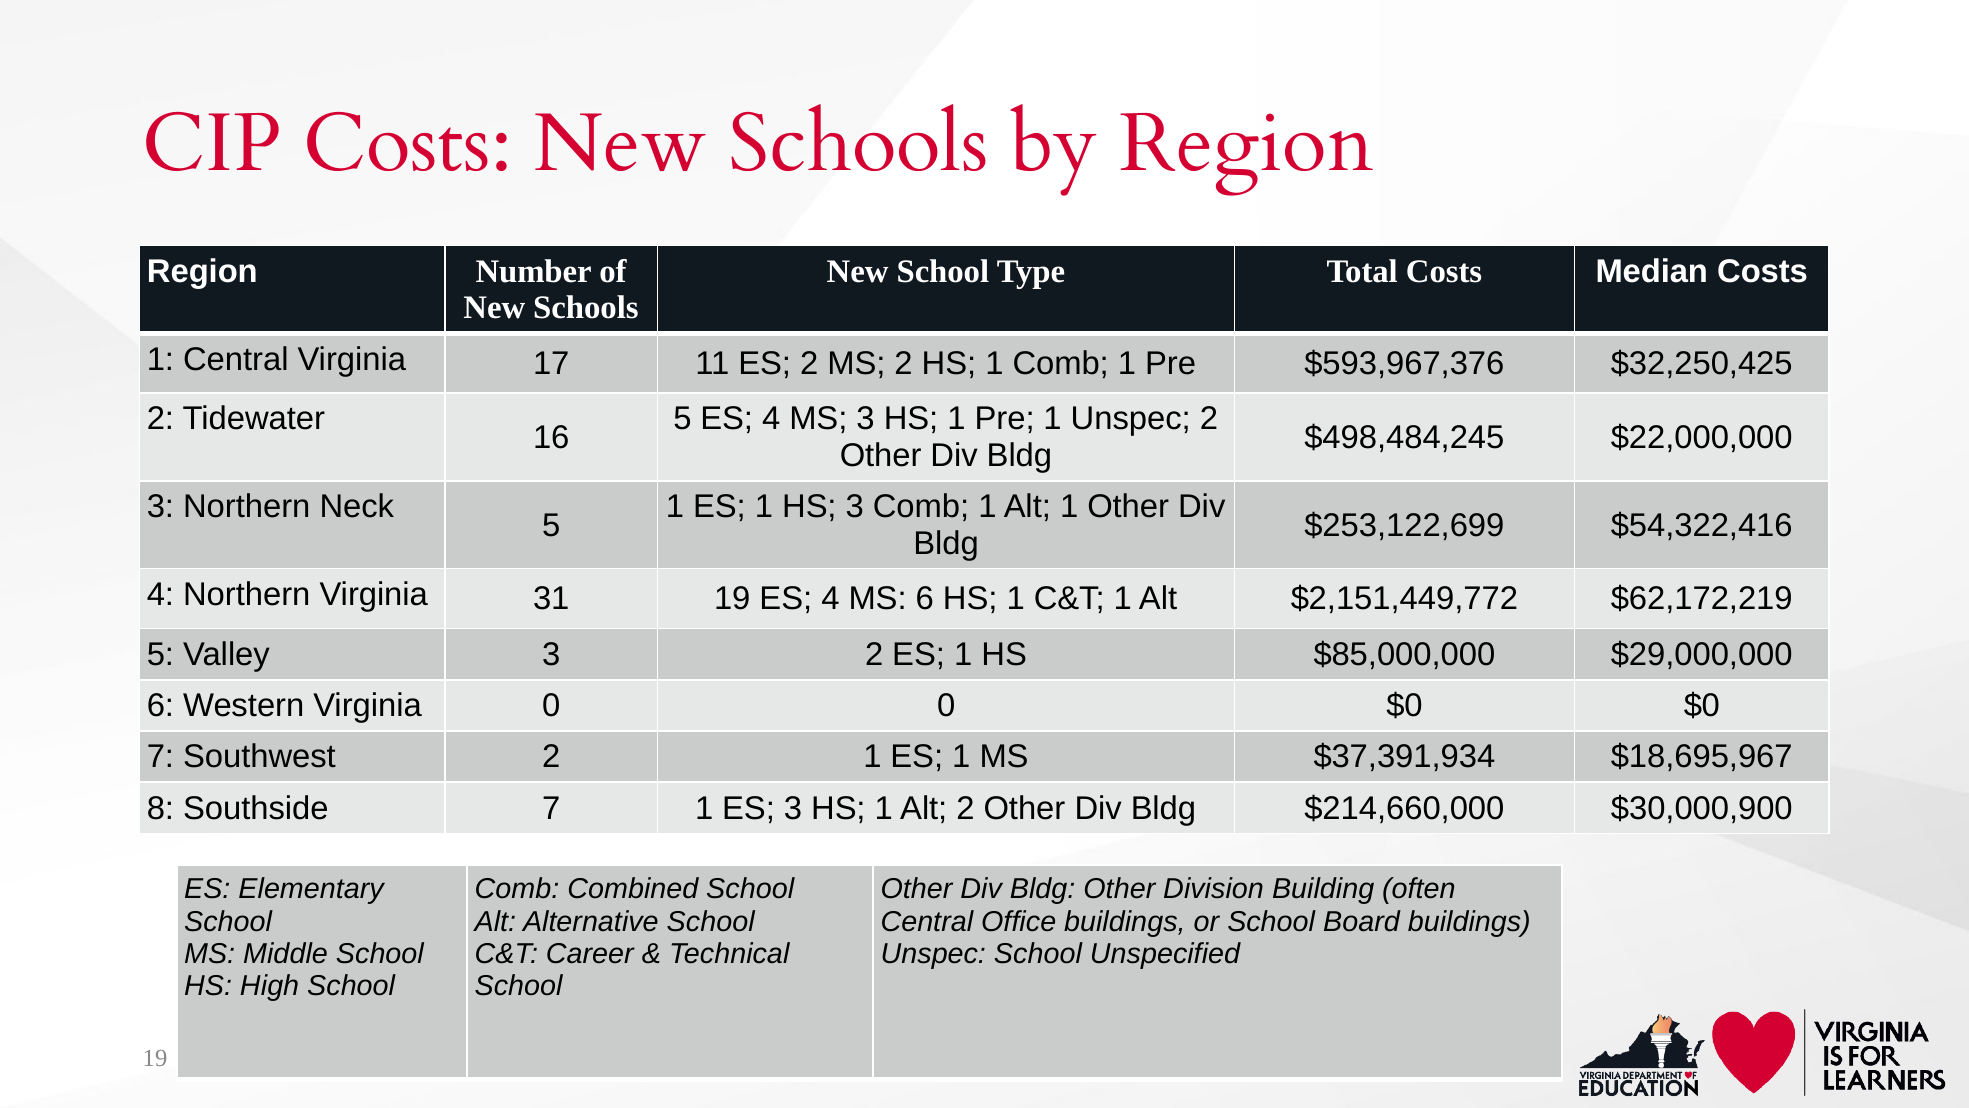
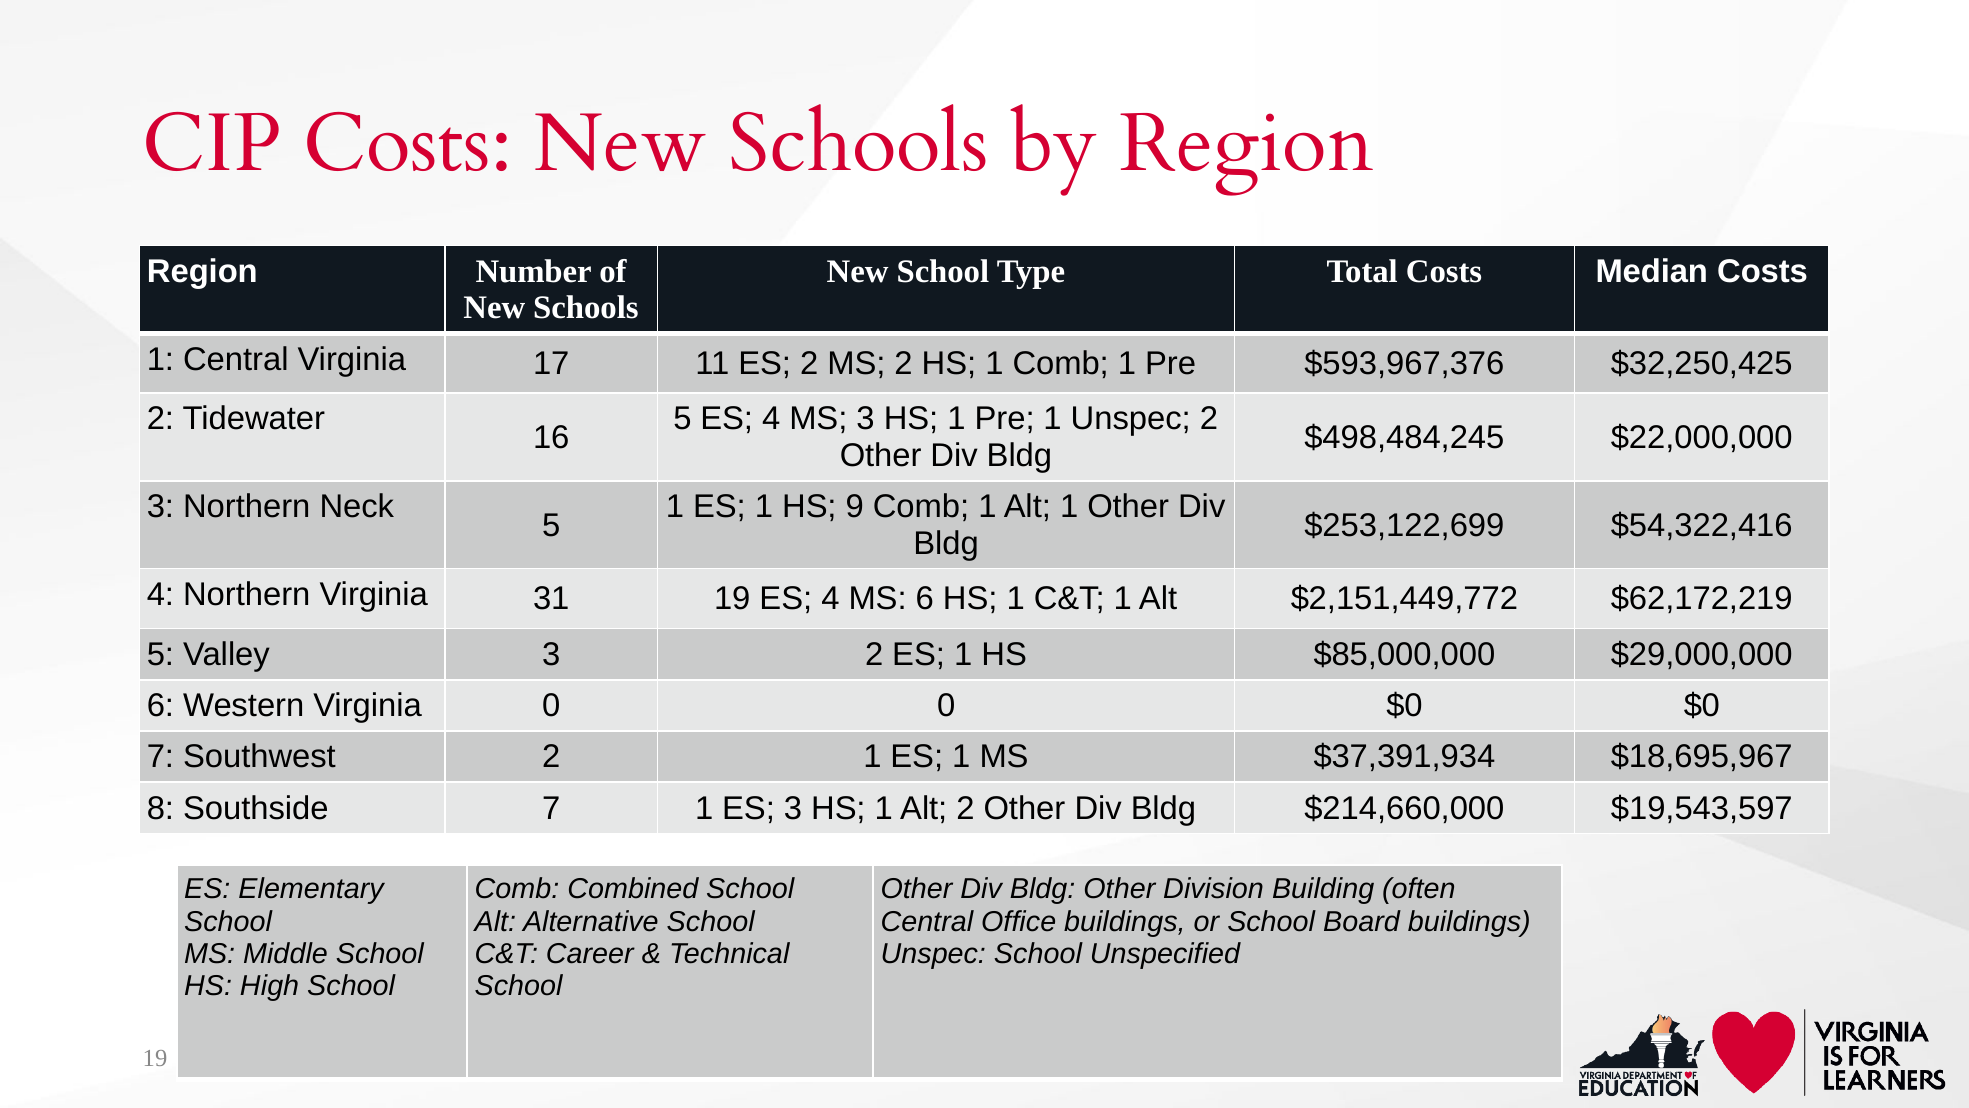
HS 3: 3 -> 9
$30,000,900: $30,000,900 -> $19,543,597
